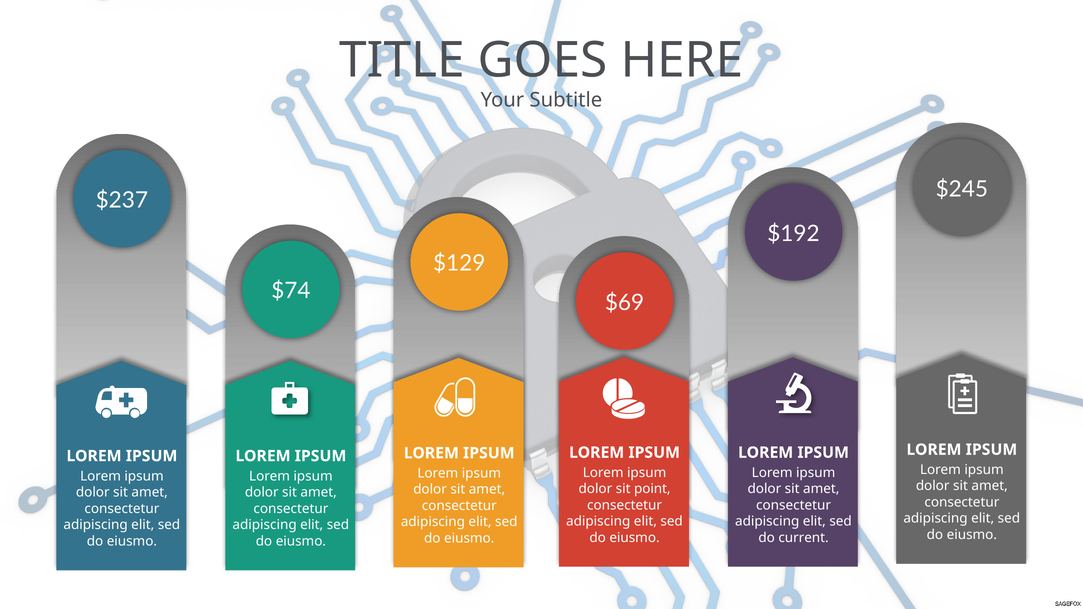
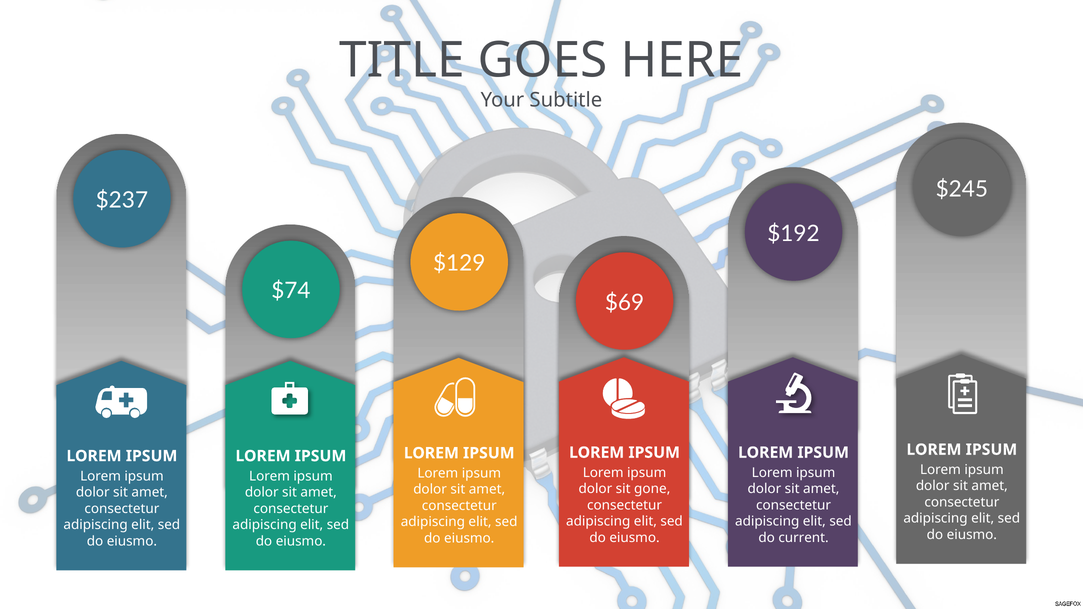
point: point -> gone
